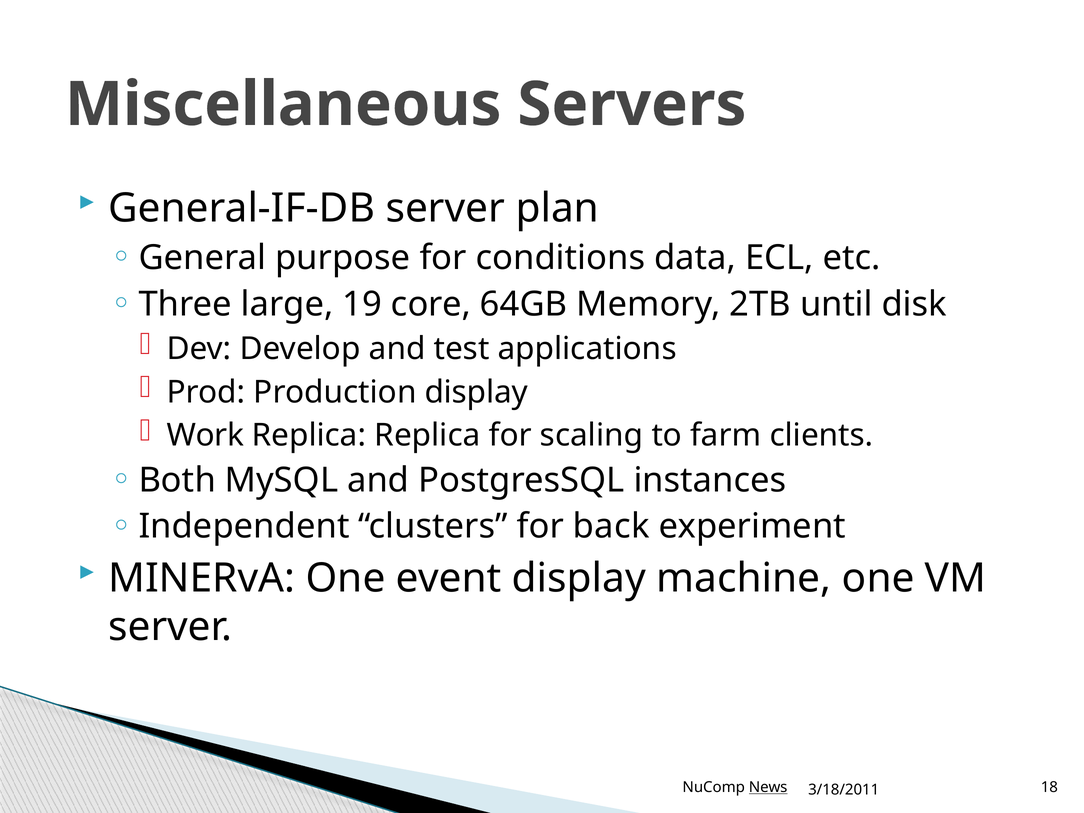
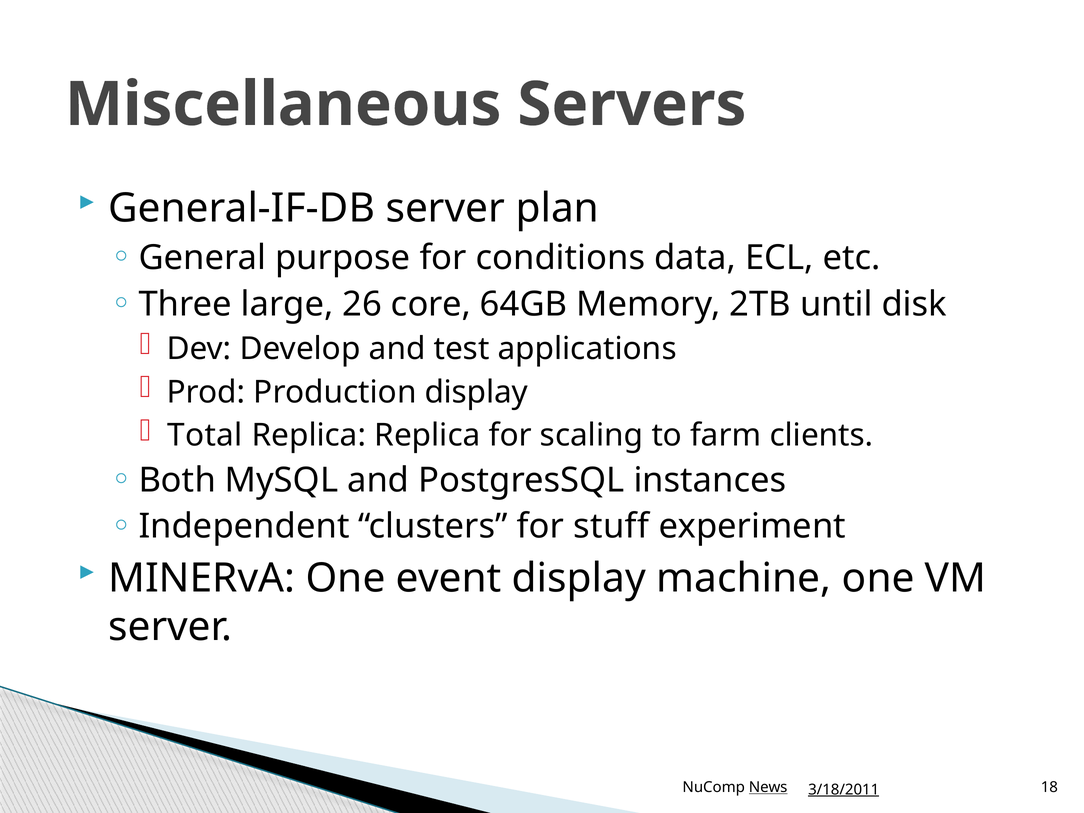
19: 19 -> 26
Work: Work -> Total
back: back -> stuff
3/18/2011 underline: none -> present
